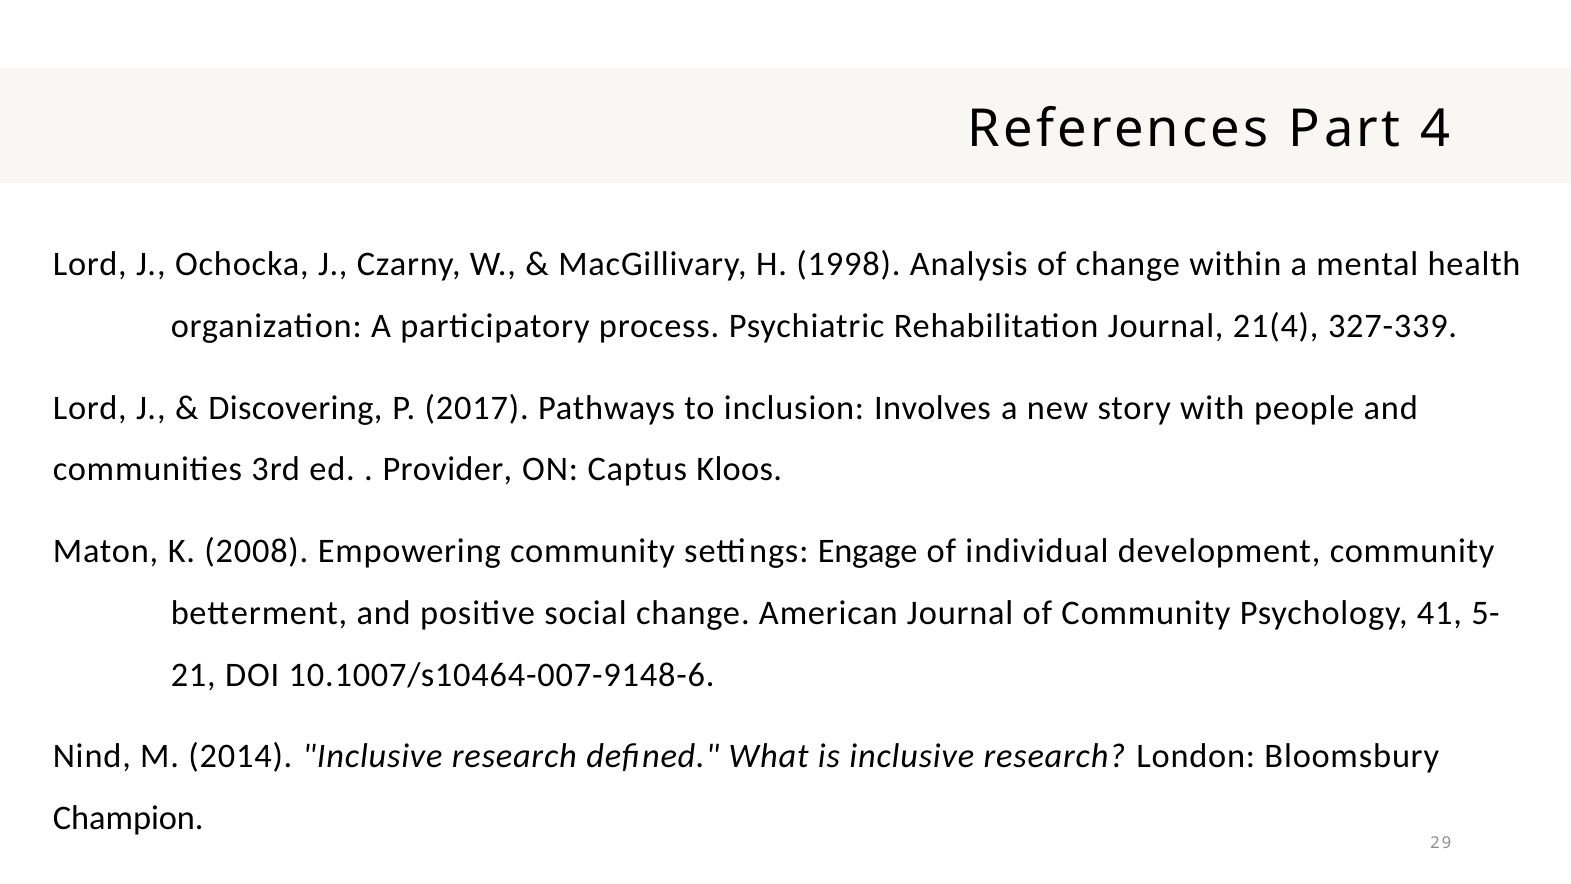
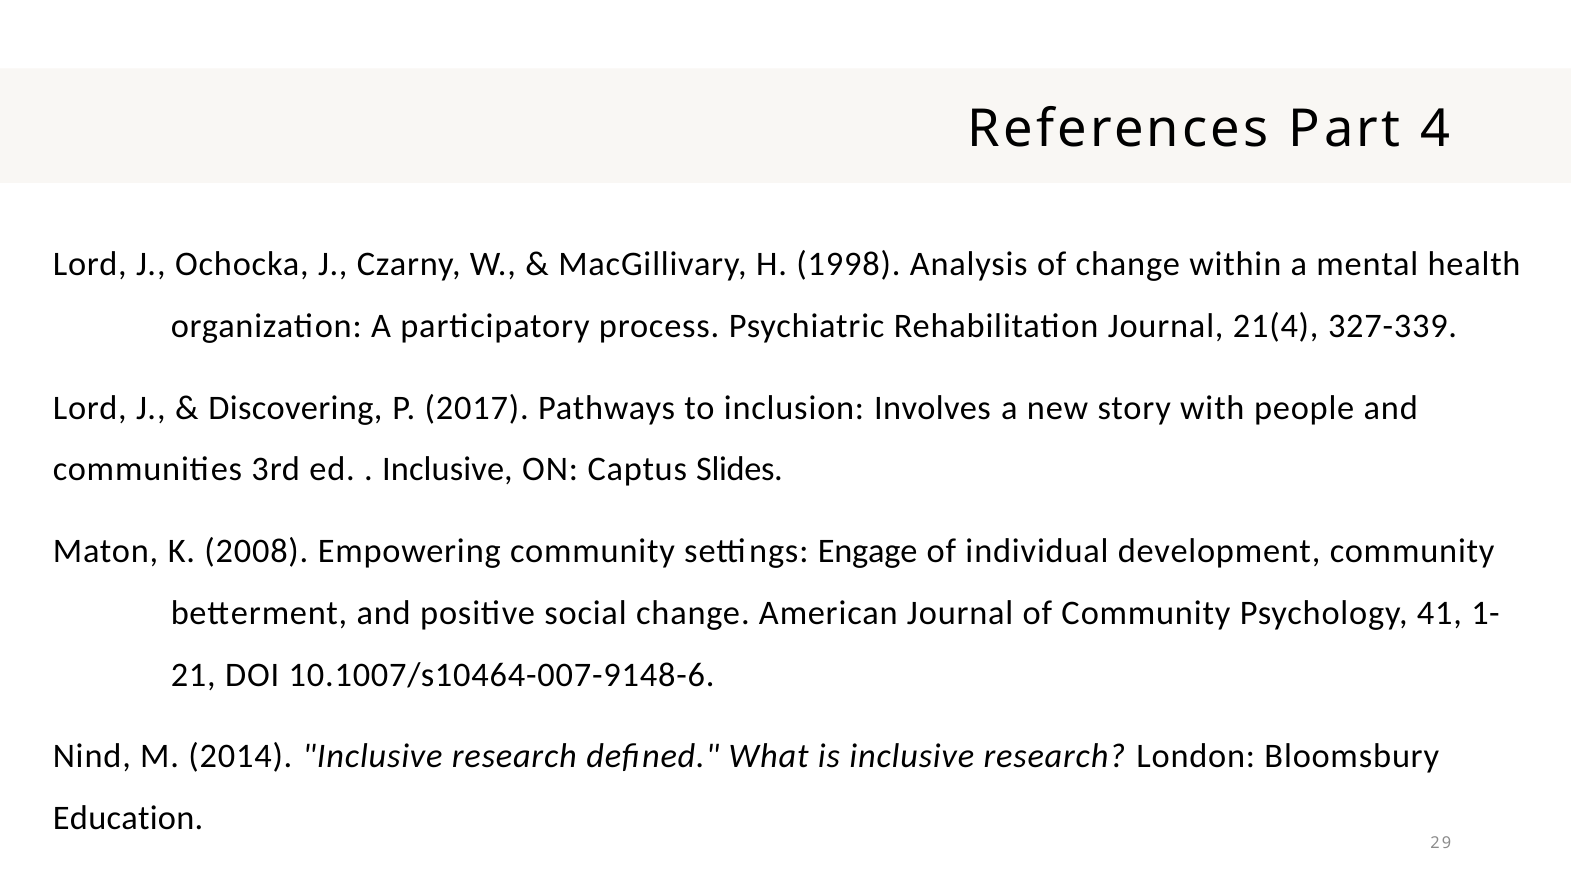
Provider at (447, 469): Provider -> Inclusive
Kloos: Kloos -> Slides
5-: 5- -> 1-
Champion: Champion -> Education
